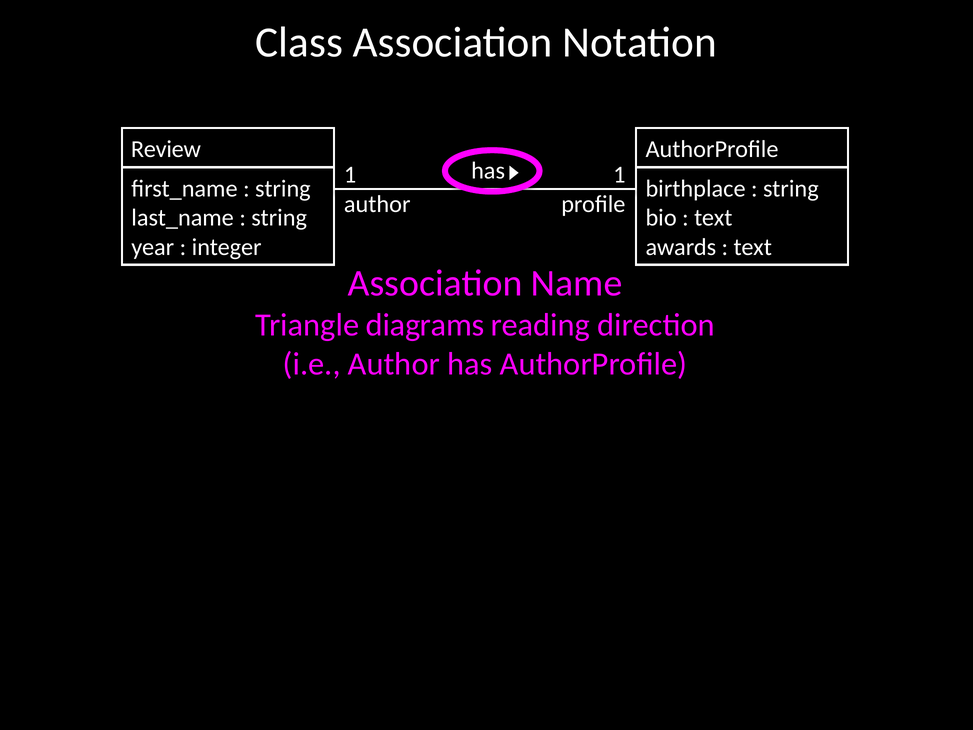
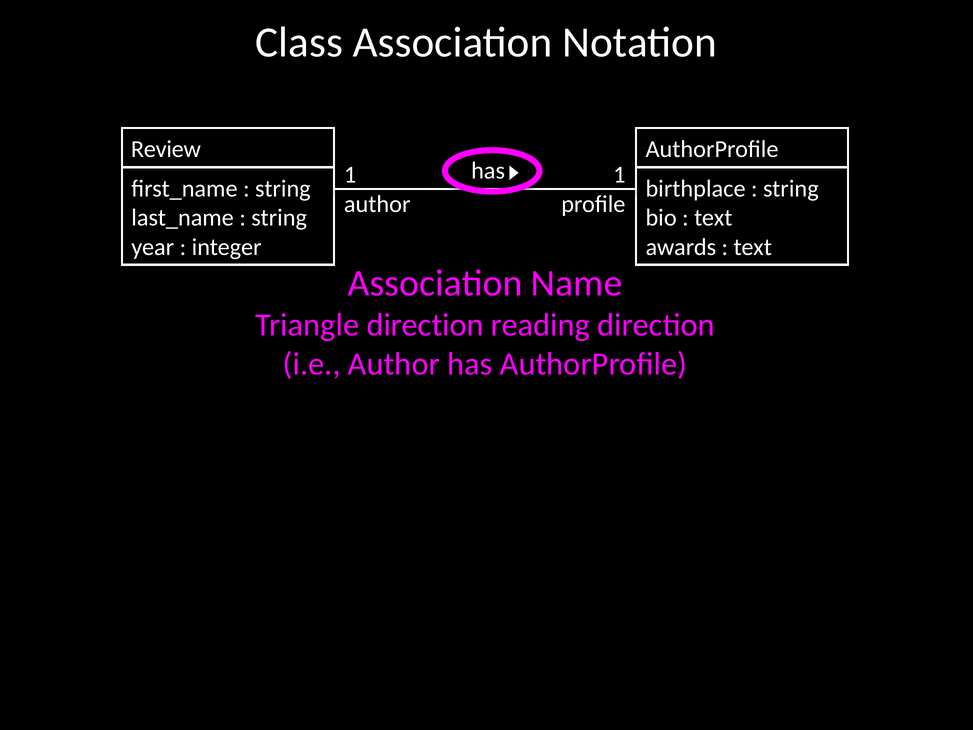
Triangle diagrams: diagrams -> direction
